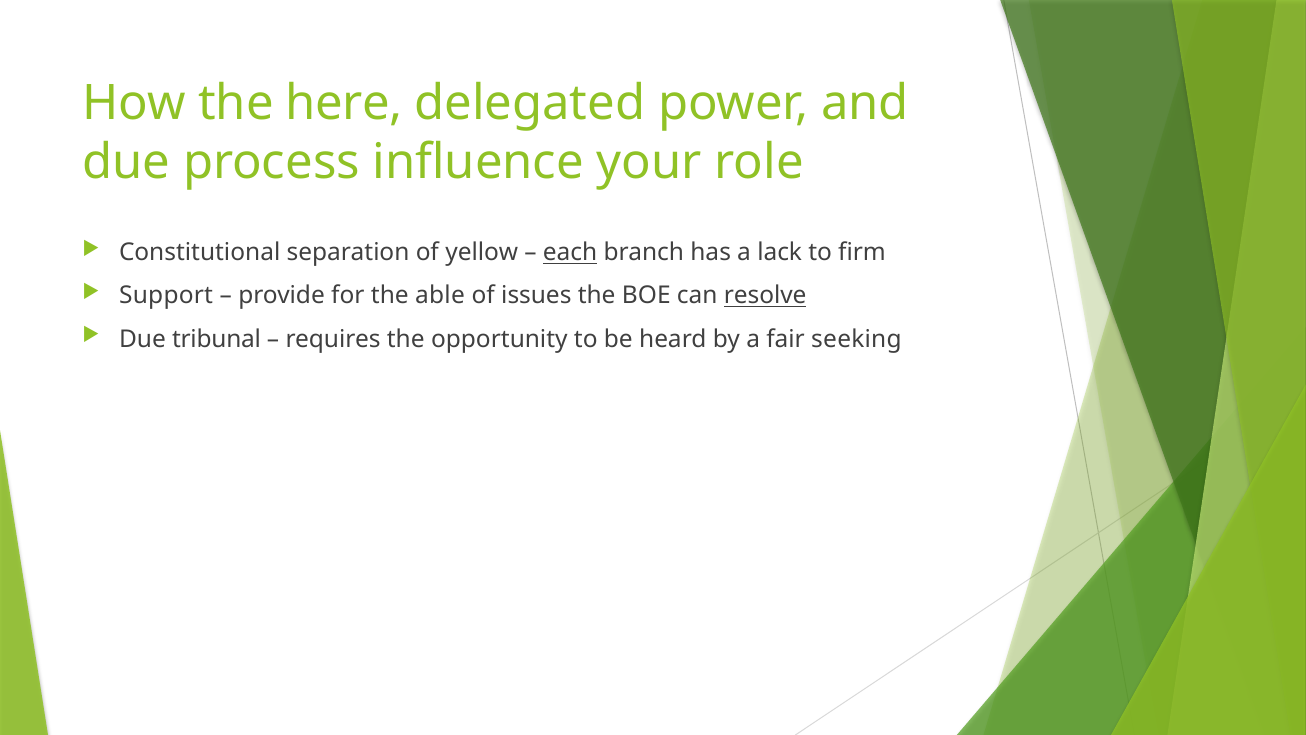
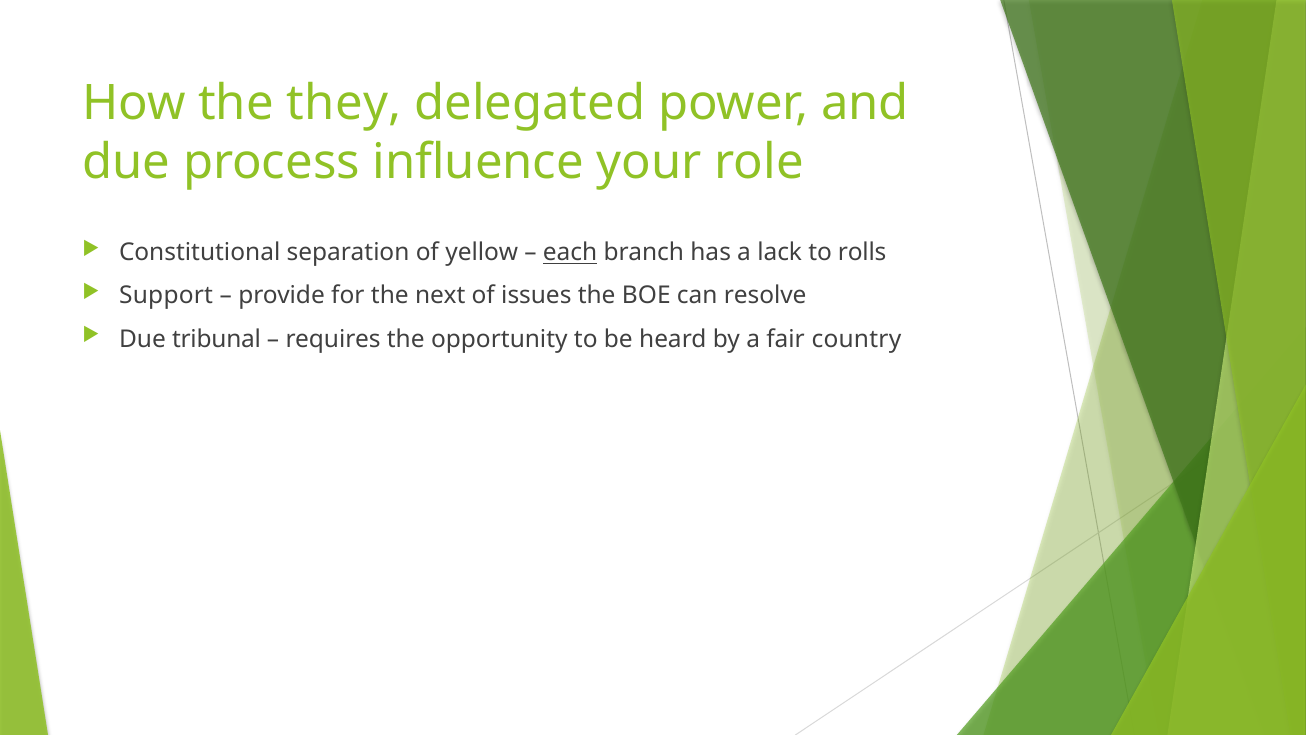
here: here -> they
firm: firm -> rolls
able: able -> next
resolve underline: present -> none
seeking: seeking -> country
